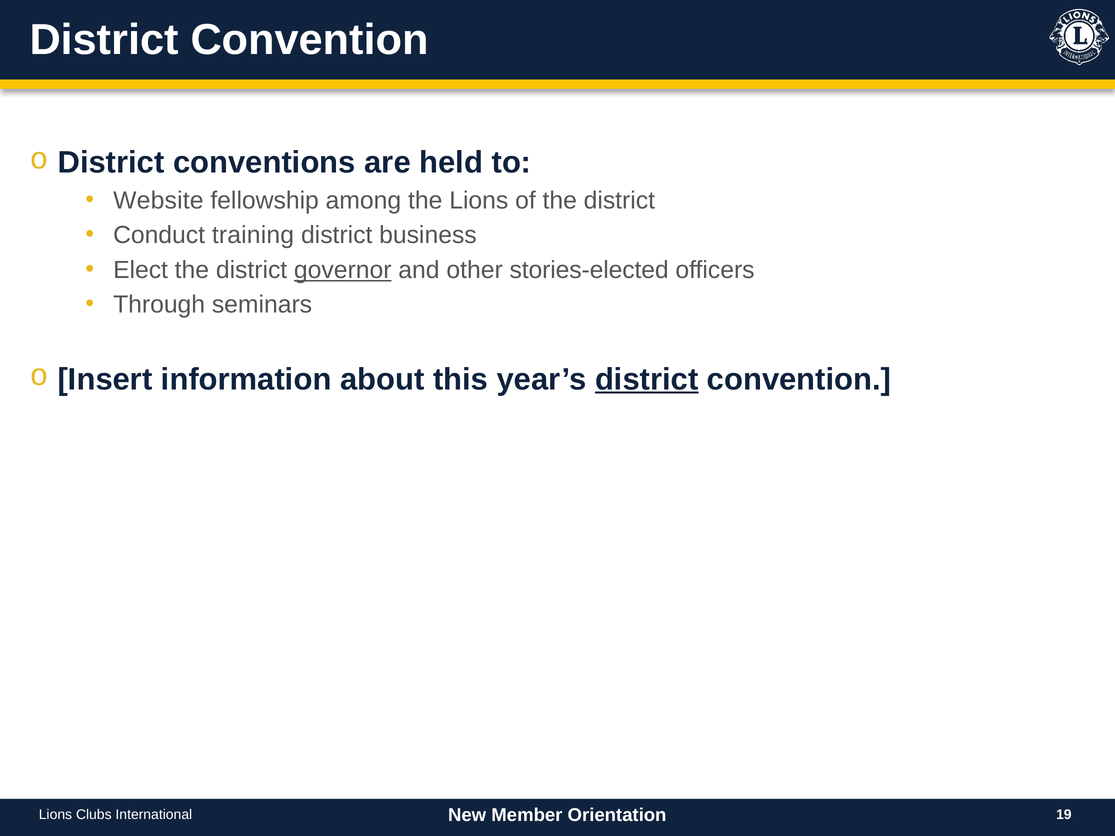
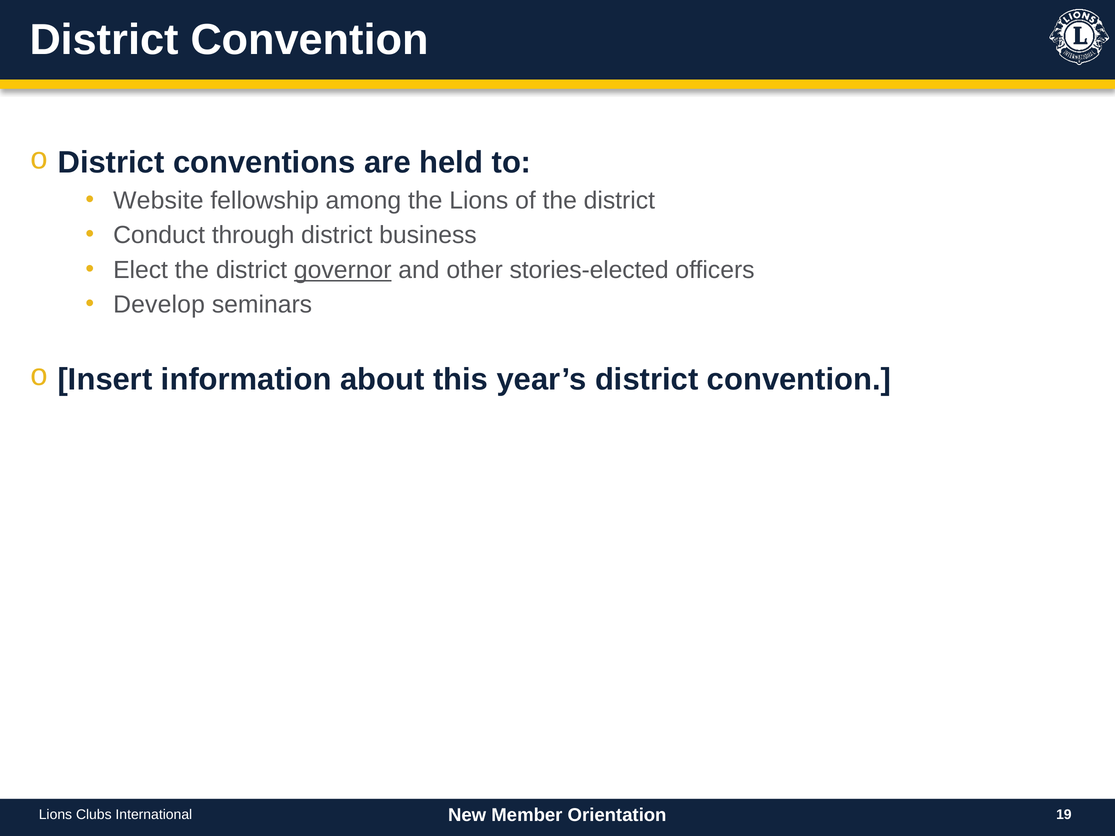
training: training -> through
Through: Through -> Develop
district at (647, 379) underline: present -> none
